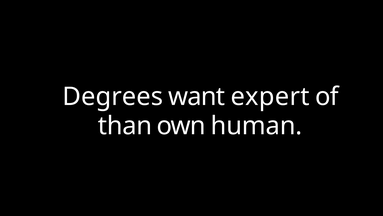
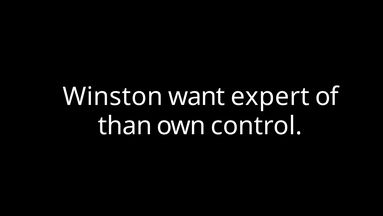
Degrees: Degrees -> Winston
human: human -> control
